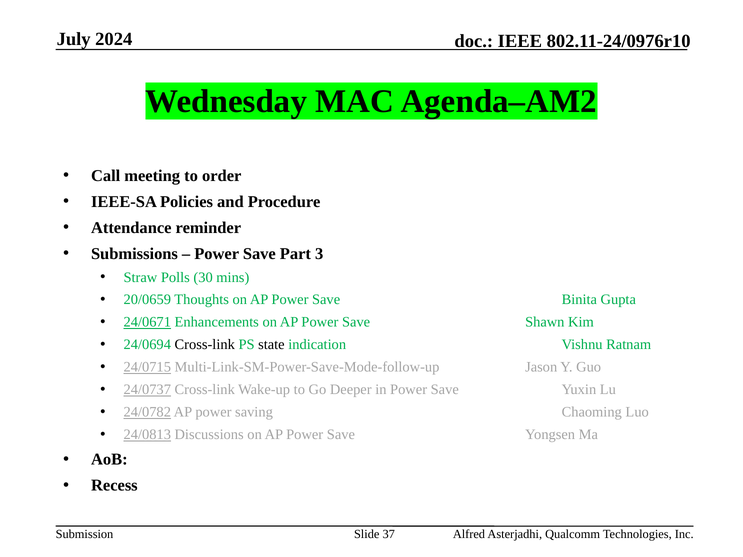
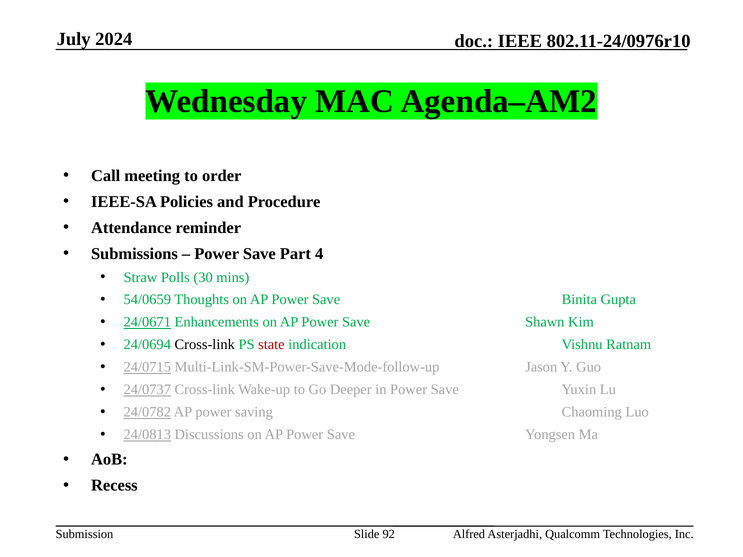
3: 3 -> 4
20/0659: 20/0659 -> 54/0659
state colour: black -> red
37: 37 -> 92
